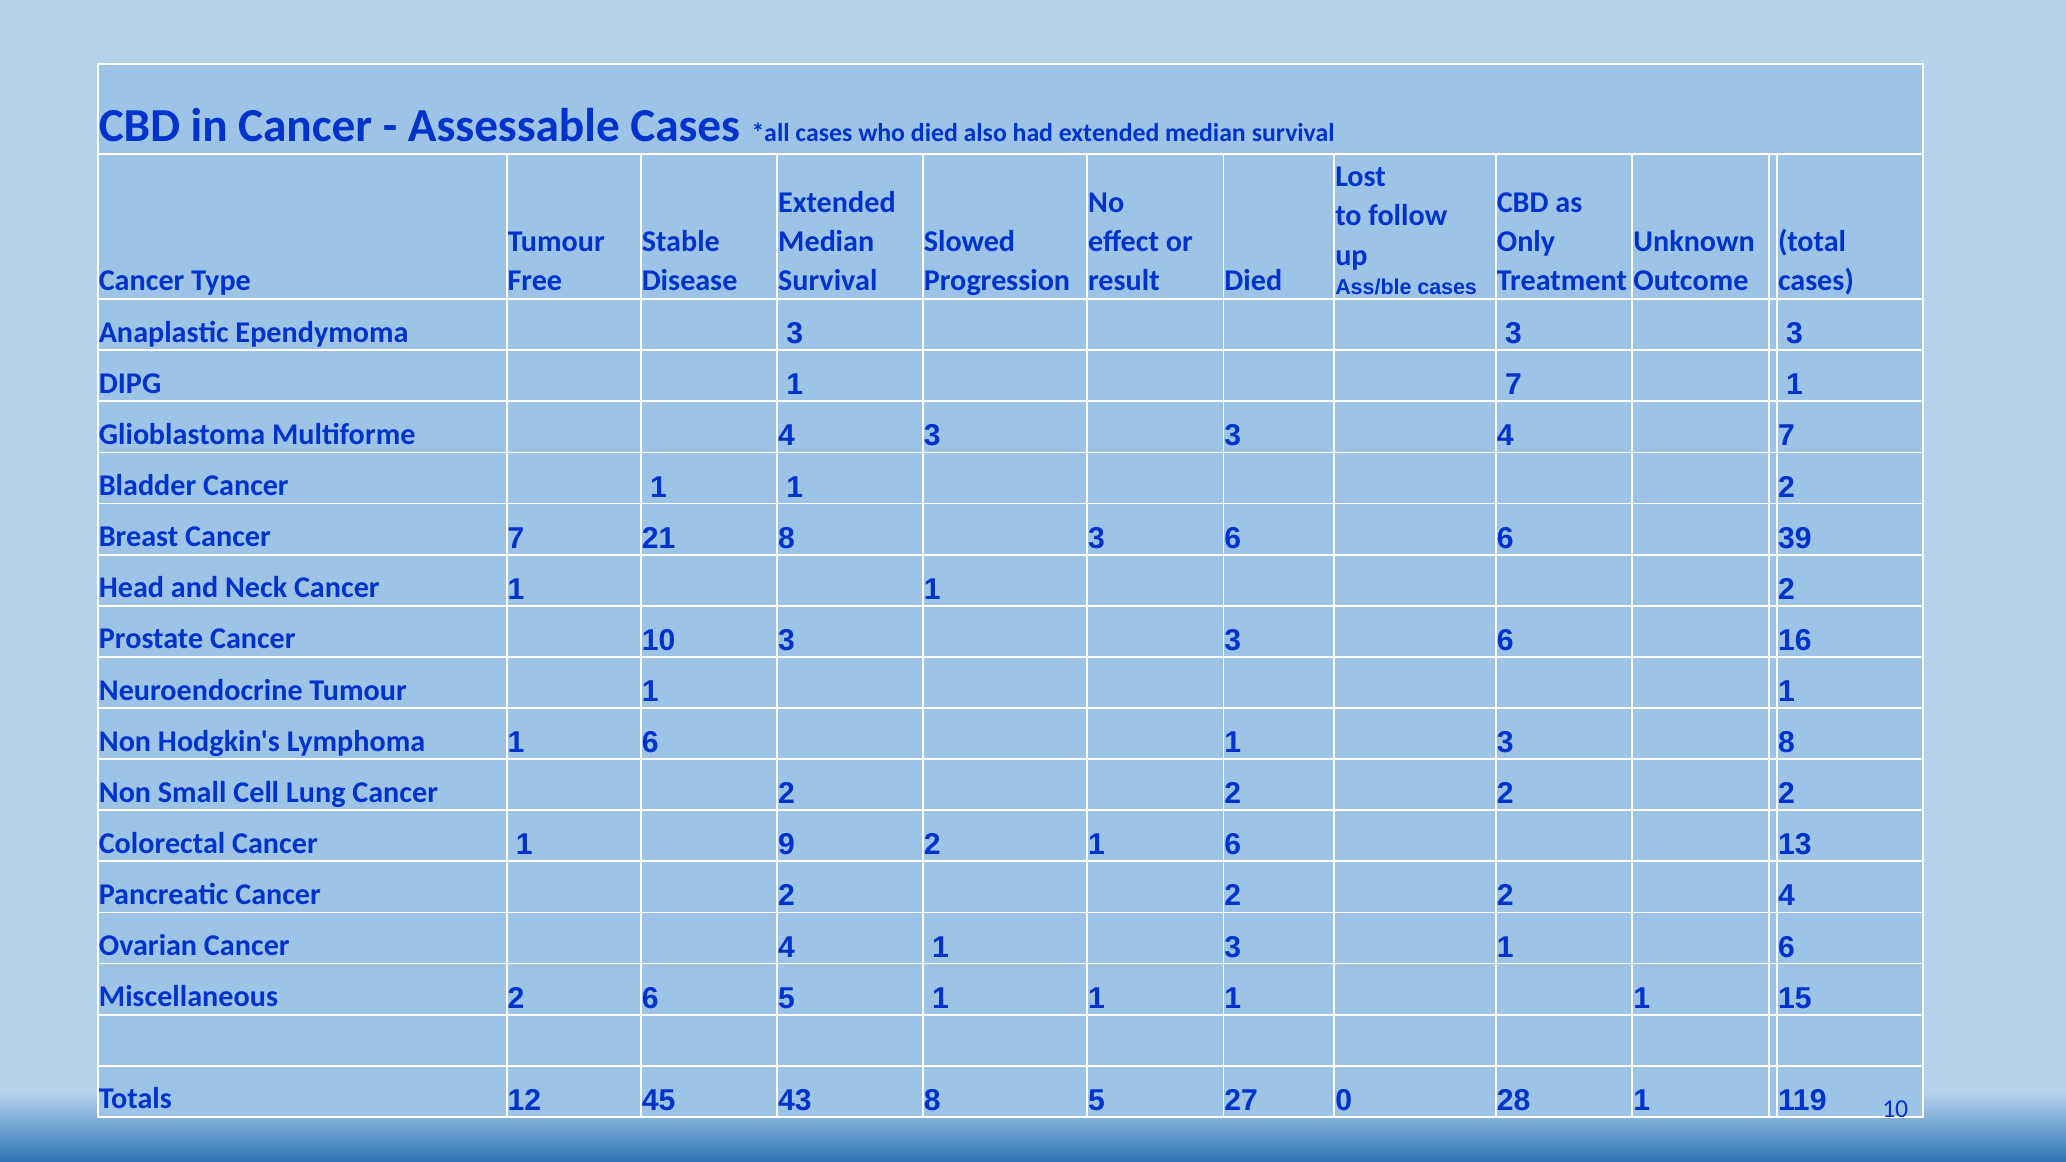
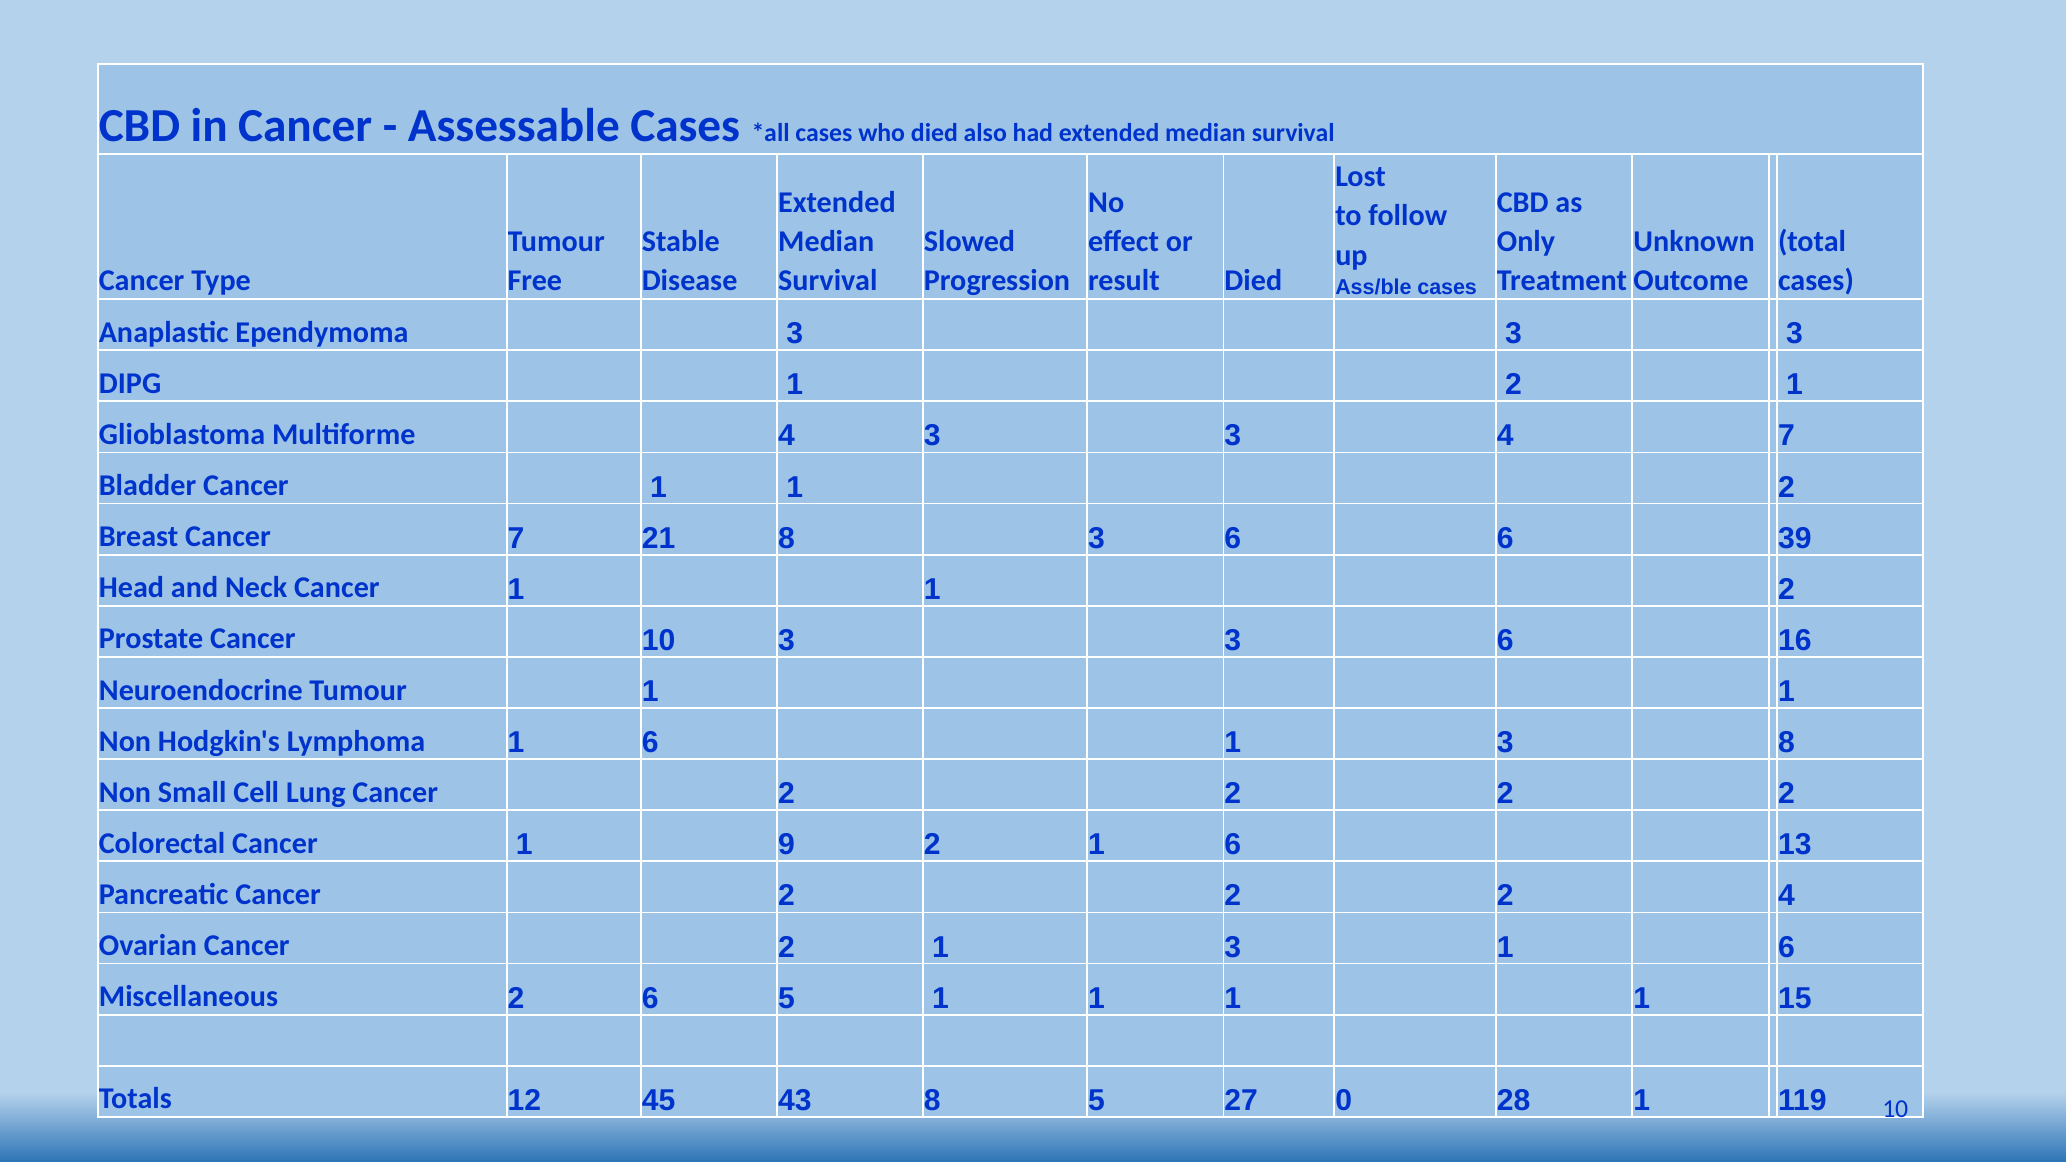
DIPG 1 7: 7 -> 2
Ovarian Cancer 4: 4 -> 2
